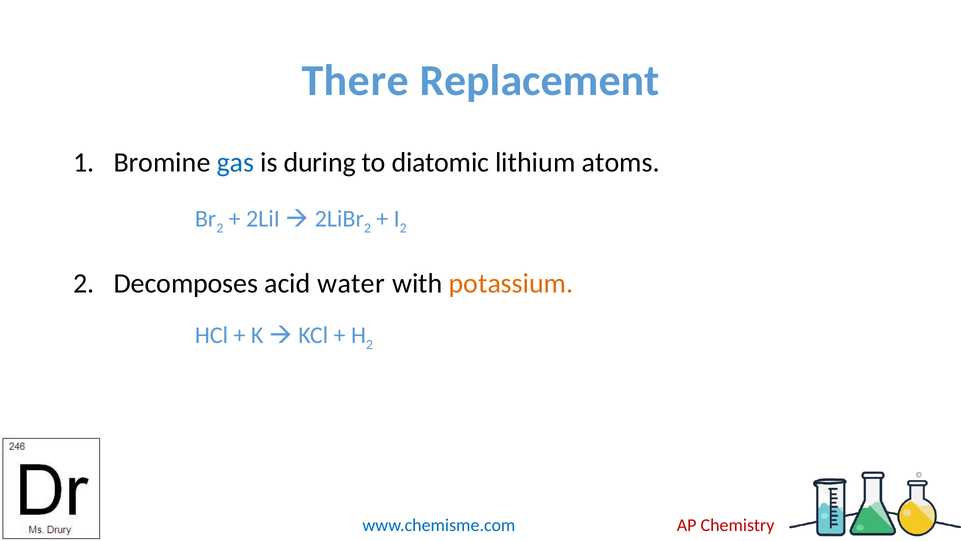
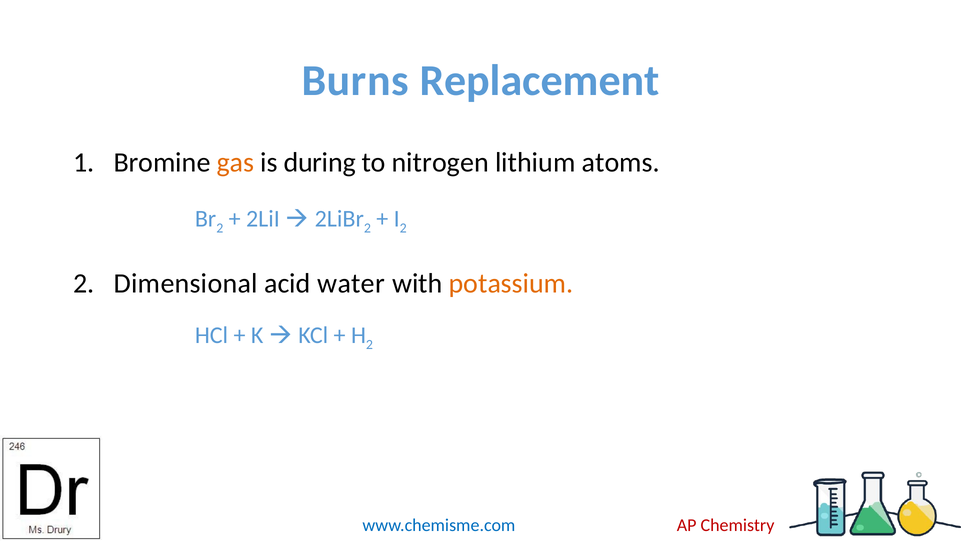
There: There -> Burns
gas colour: blue -> orange
diatomic: diatomic -> nitrogen
Decomposes: Decomposes -> Dimensional
